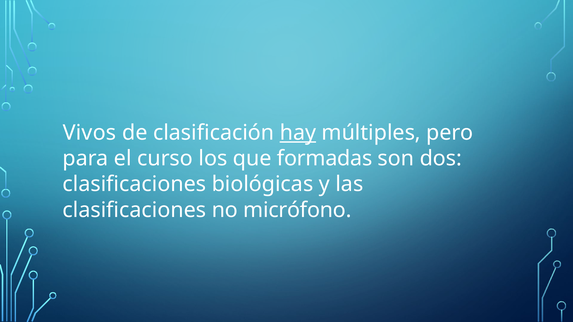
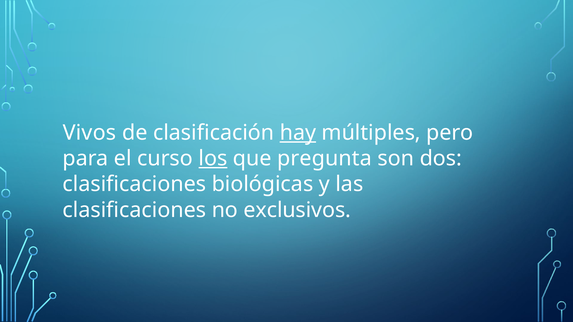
los underline: none -> present
formadas: formadas -> pregunta
micrófono: micrófono -> exclusivos
